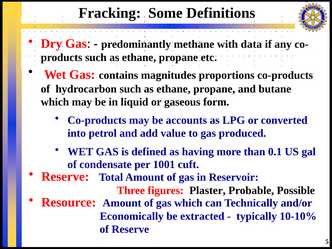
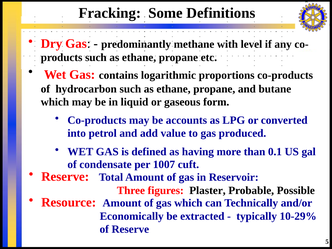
data: data -> level
magnitudes: magnitudes -> logarithmic
1001: 1001 -> 1007
10-10%: 10-10% -> 10-29%
